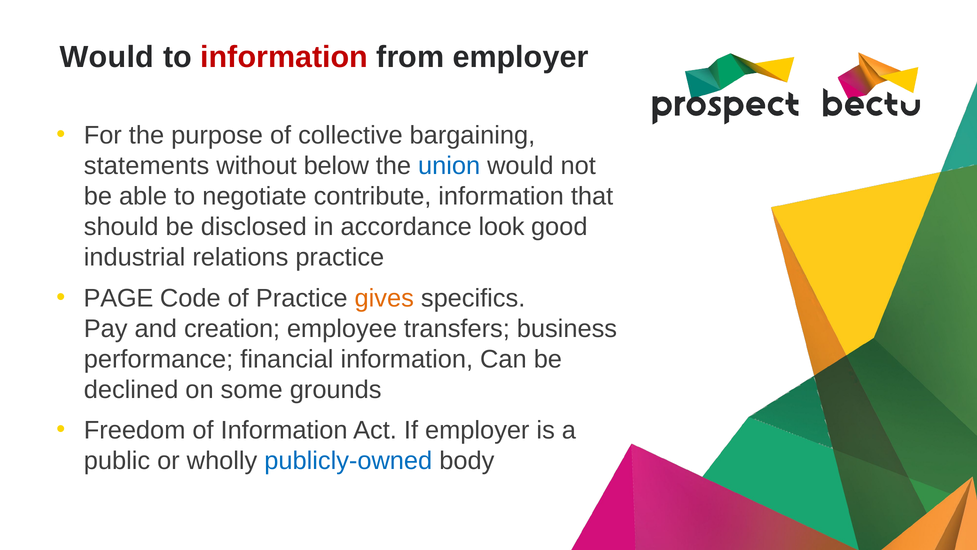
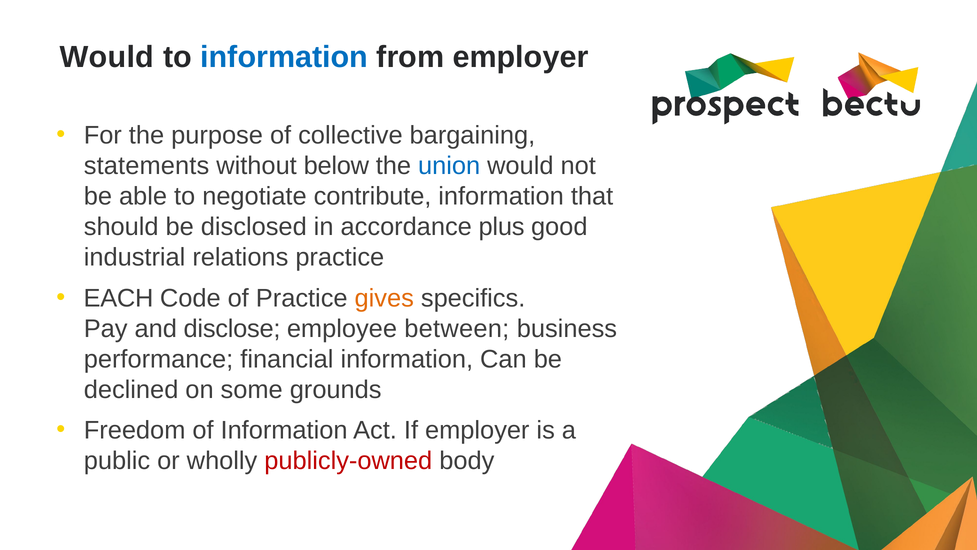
information at (284, 57) colour: red -> blue
look: look -> plus
PAGE: PAGE -> EACH
creation: creation -> disclose
transfers: transfers -> between
publicly-owned colour: blue -> red
